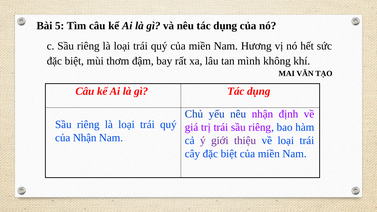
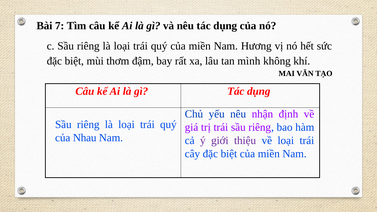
5: 5 -> 7
của Nhận: Nhận -> Nhau
